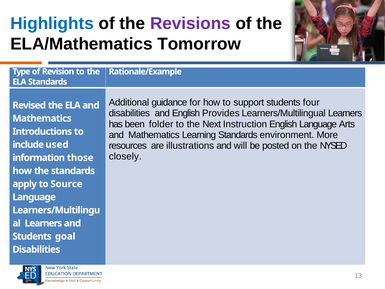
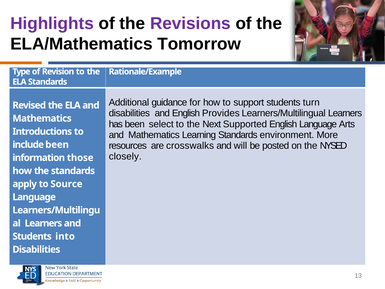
Highlights colour: blue -> purple
four: four -> turn
folder: folder -> select
Instruction: Instruction -> Supported
illustrations: illustrations -> crosswalks
include used: used -> been
goal: goal -> into
